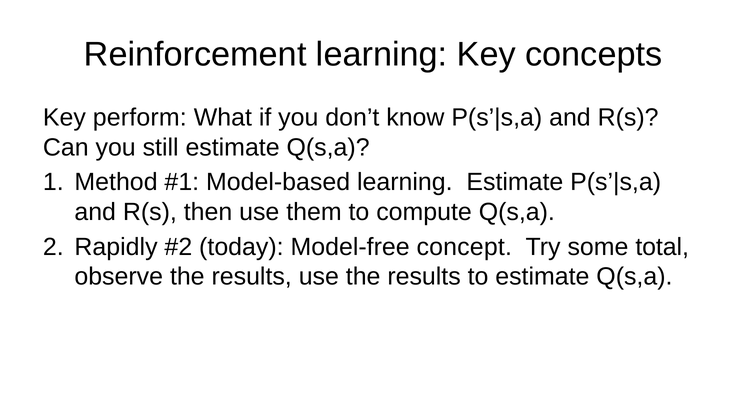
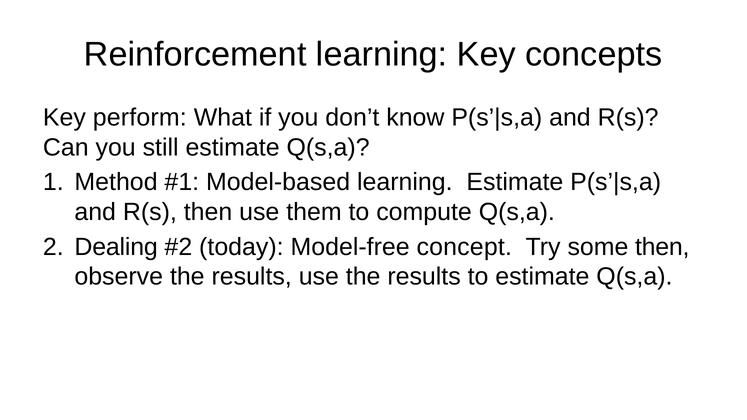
Rapidly: Rapidly -> Dealing
some total: total -> then
